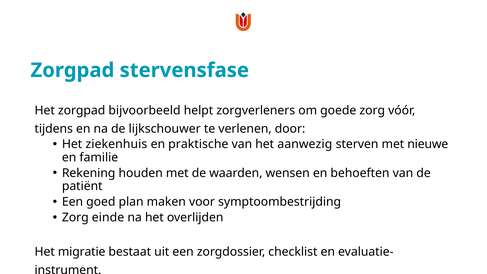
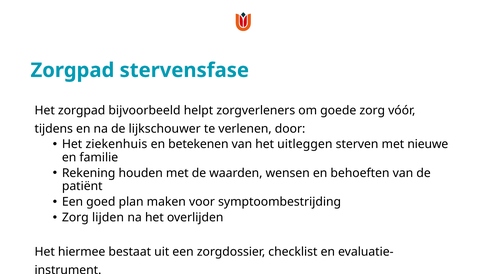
praktische: praktische -> betekenen
aanwezig: aanwezig -> uitleggen
einde: einde -> lijden
migratie: migratie -> hiermee
